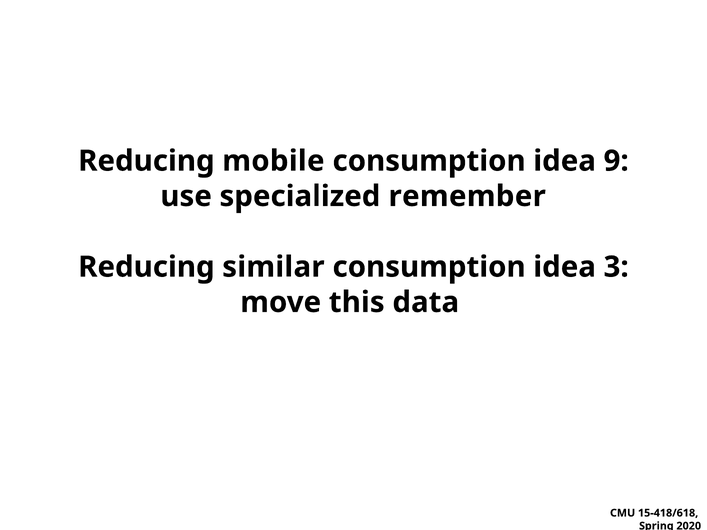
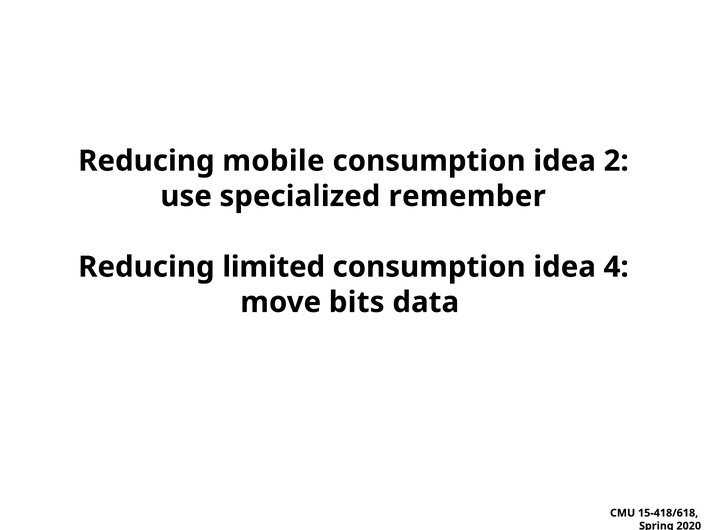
9: 9 -> 2
similar: similar -> limited
3: 3 -> 4
this: this -> bits
